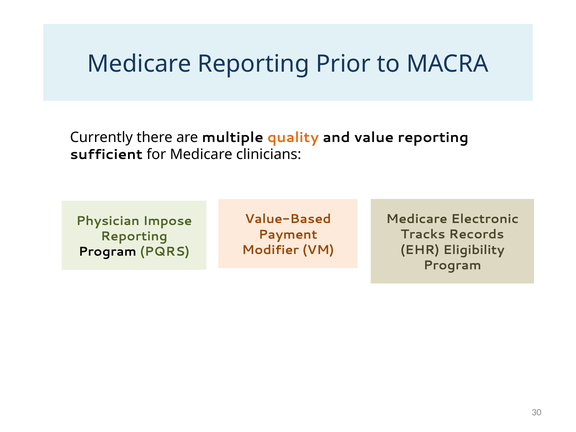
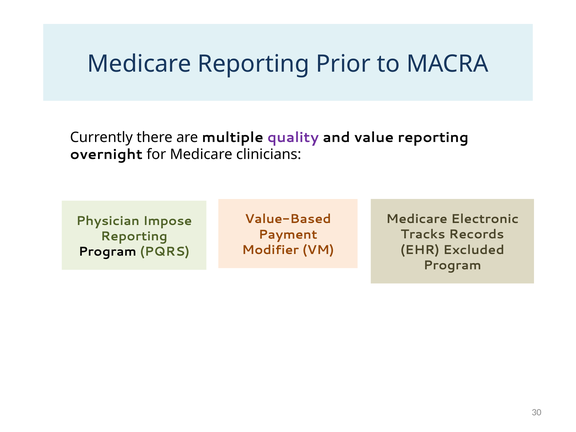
quality colour: orange -> purple
sufficient: sufficient -> overnight
Eligibility: Eligibility -> Excluded
